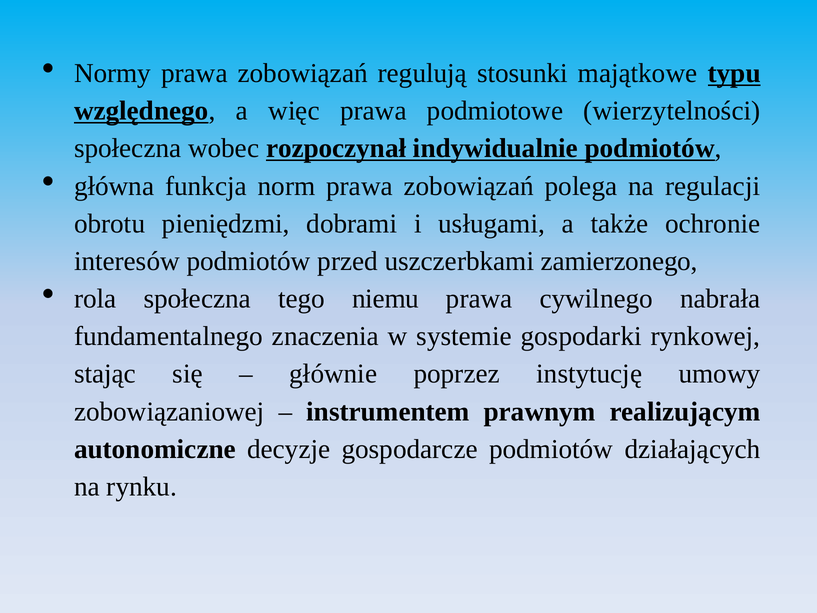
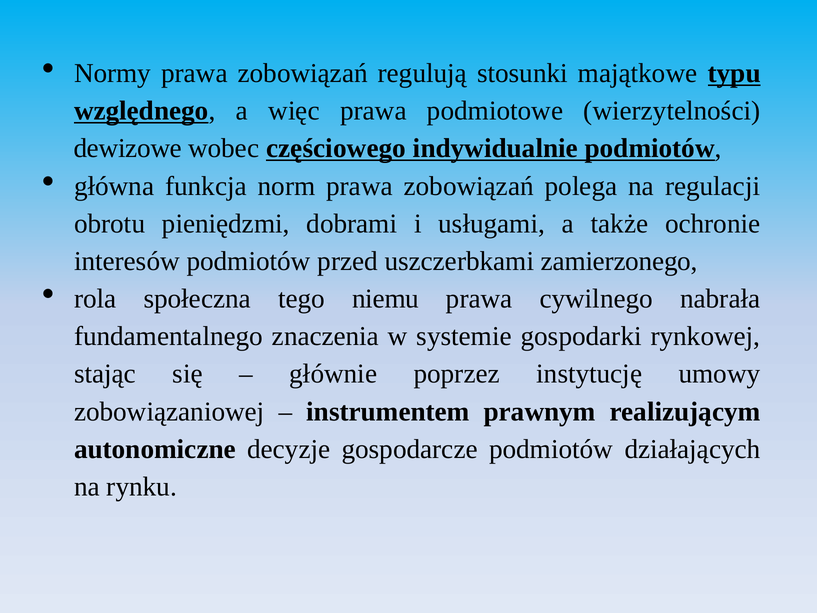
społeczna at (128, 148): społeczna -> dewizowe
rozpoczynał: rozpoczynał -> częściowego
